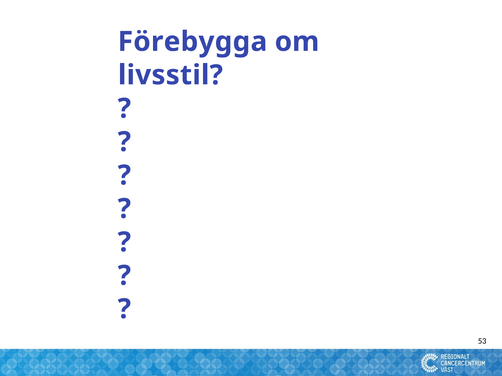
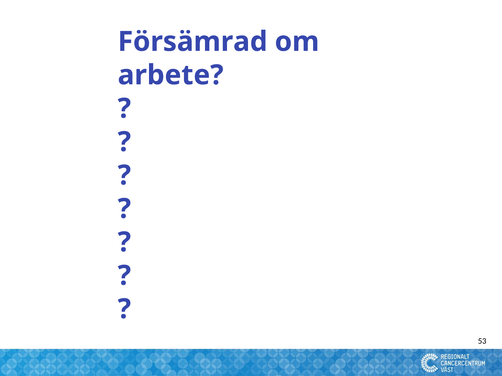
Förebygga: Förebygga -> Försämrad
livsstil: livsstil -> arbete
